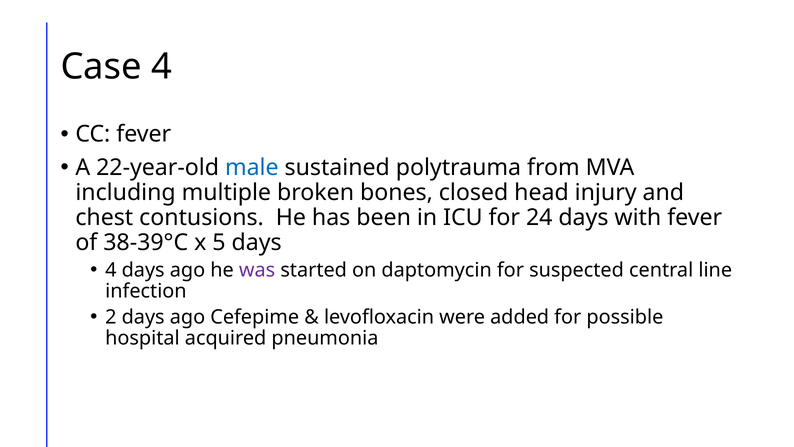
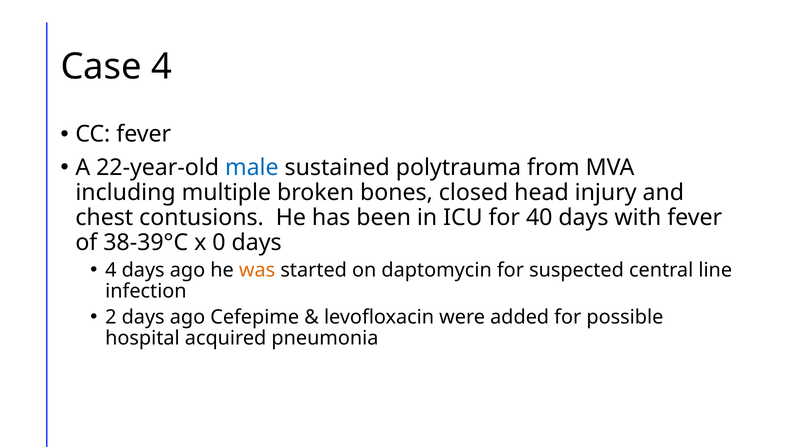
24: 24 -> 40
5: 5 -> 0
was colour: purple -> orange
